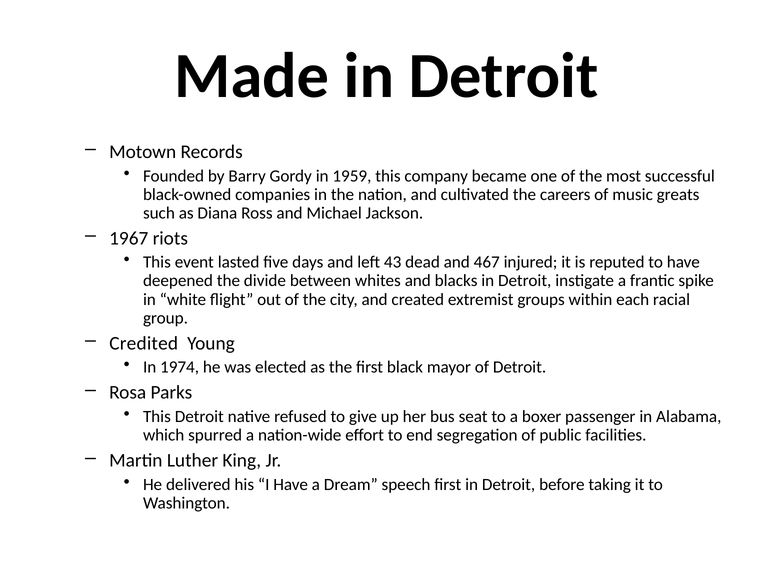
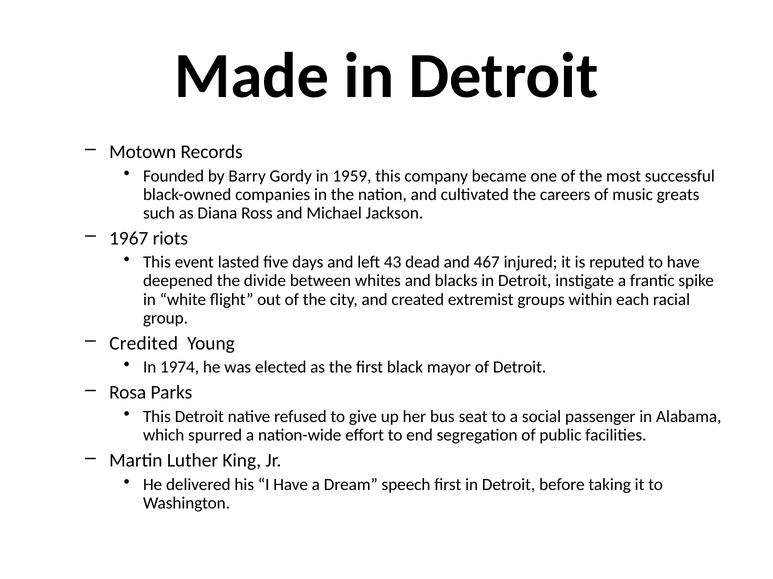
boxer: boxer -> social
